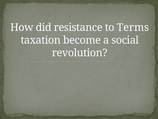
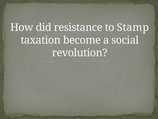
Terms: Terms -> Stamp
